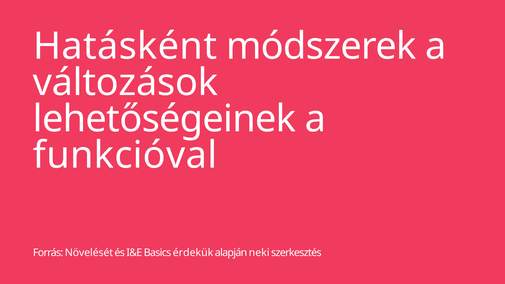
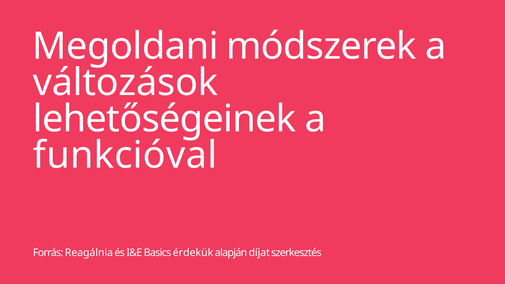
Hatásként: Hatásként -> Megoldani
Növelését: Növelését -> Reagálnia
neki: neki -> díjat
